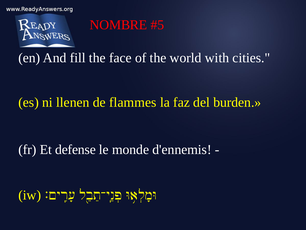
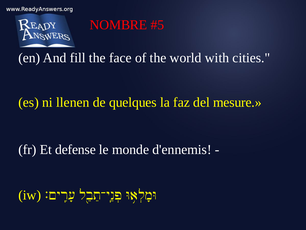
flammes: flammes -> quelques
burden: burden -> mesure
